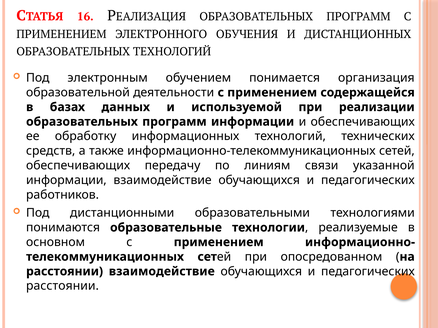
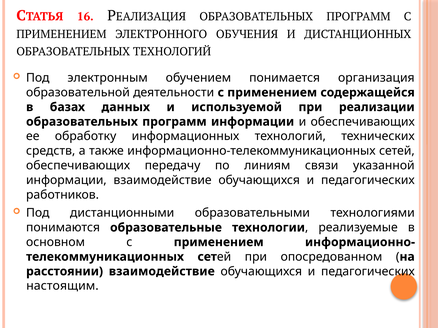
расстоянии at (62, 286): расстоянии -> настоящим
